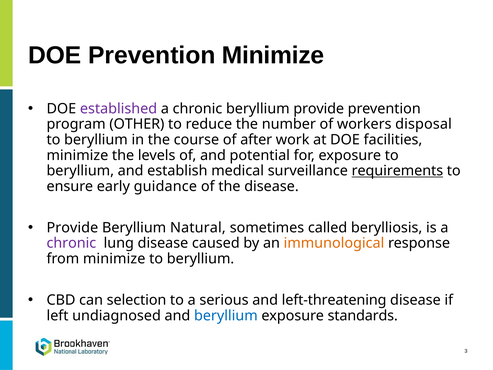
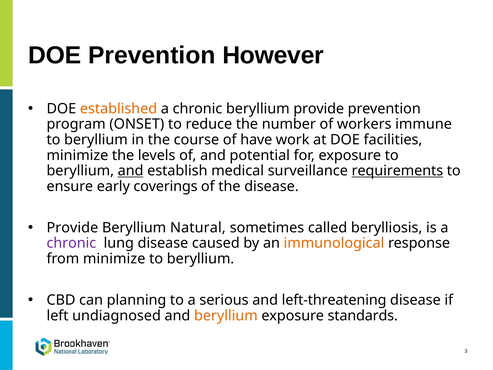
Prevention Minimize: Minimize -> However
established colour: purple -> orange
OTHER: OTHER -> ONSET
disposal: disposal -> immune
after: after -> have
and at (131, 171) underline: none -> present
guidance: guidance -> coverings
selection: selection -> planning
beryllium at (226, 315) colour: blue -> orange
